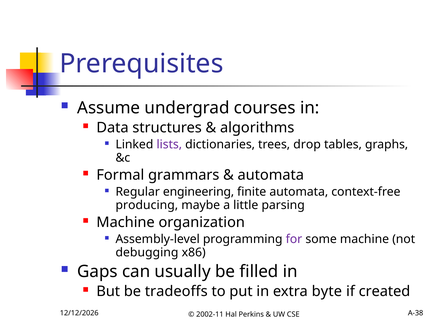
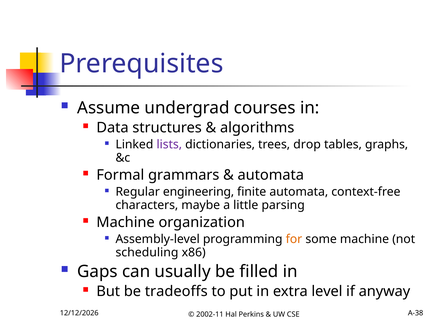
producing: producing -> characters
for colour: purple -> orange
debugging: debugging -> scheduling
byte: byte -> level
created: created -> anyway
